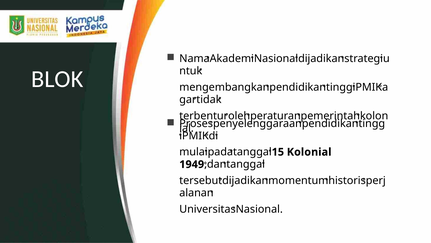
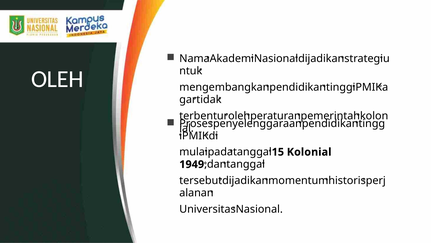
BLOK at (57, 79): BLOK -> OLEH
